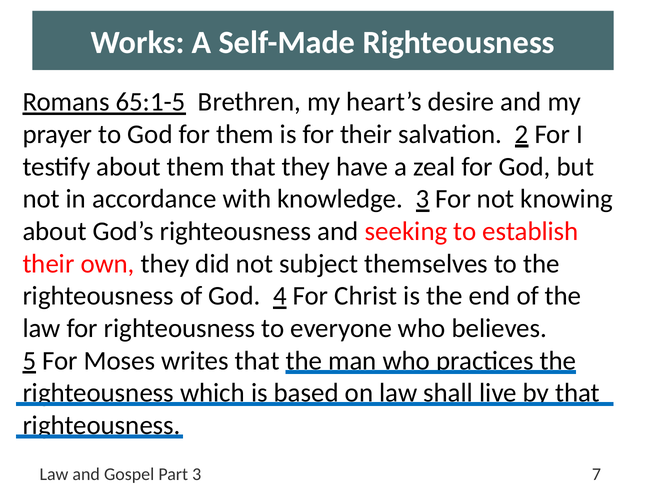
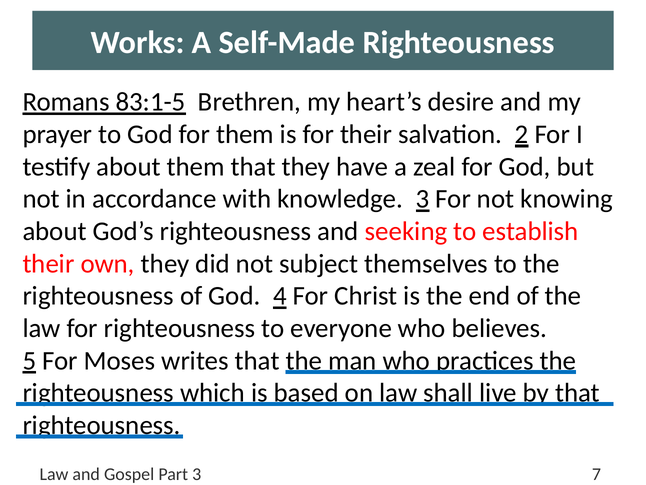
65:1-5: 65:1-5 -> 83:1-5
